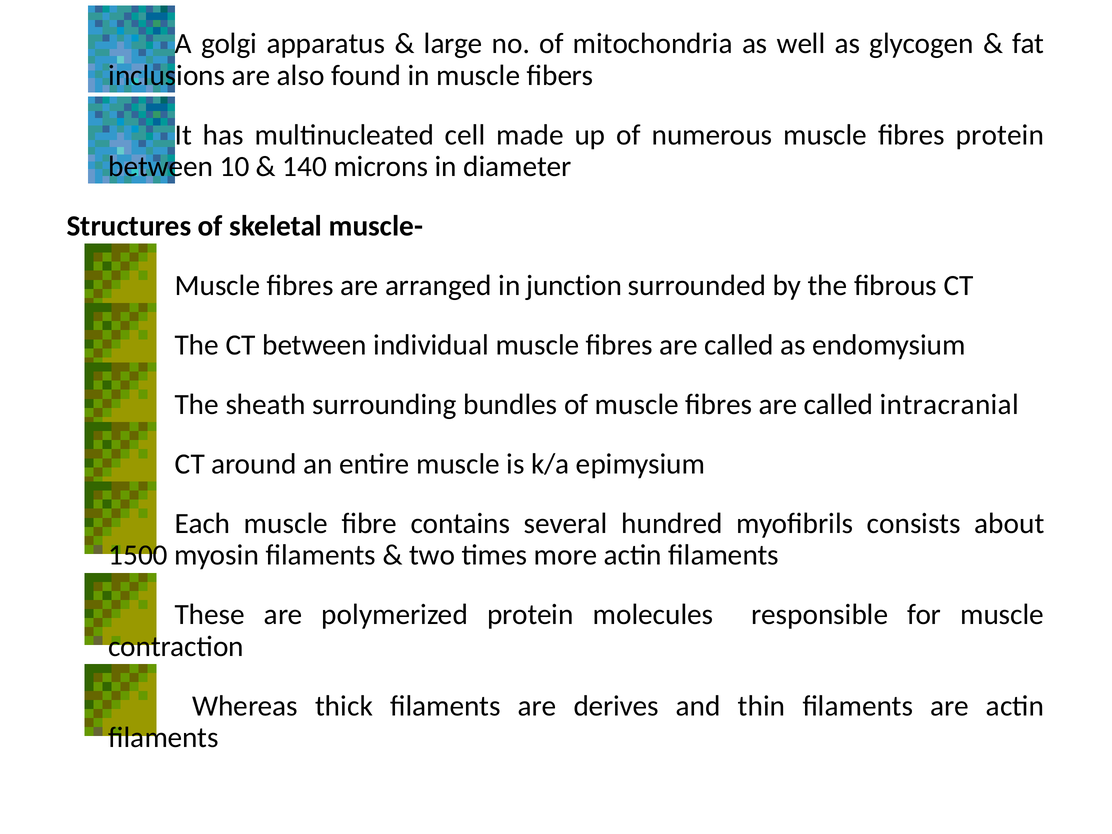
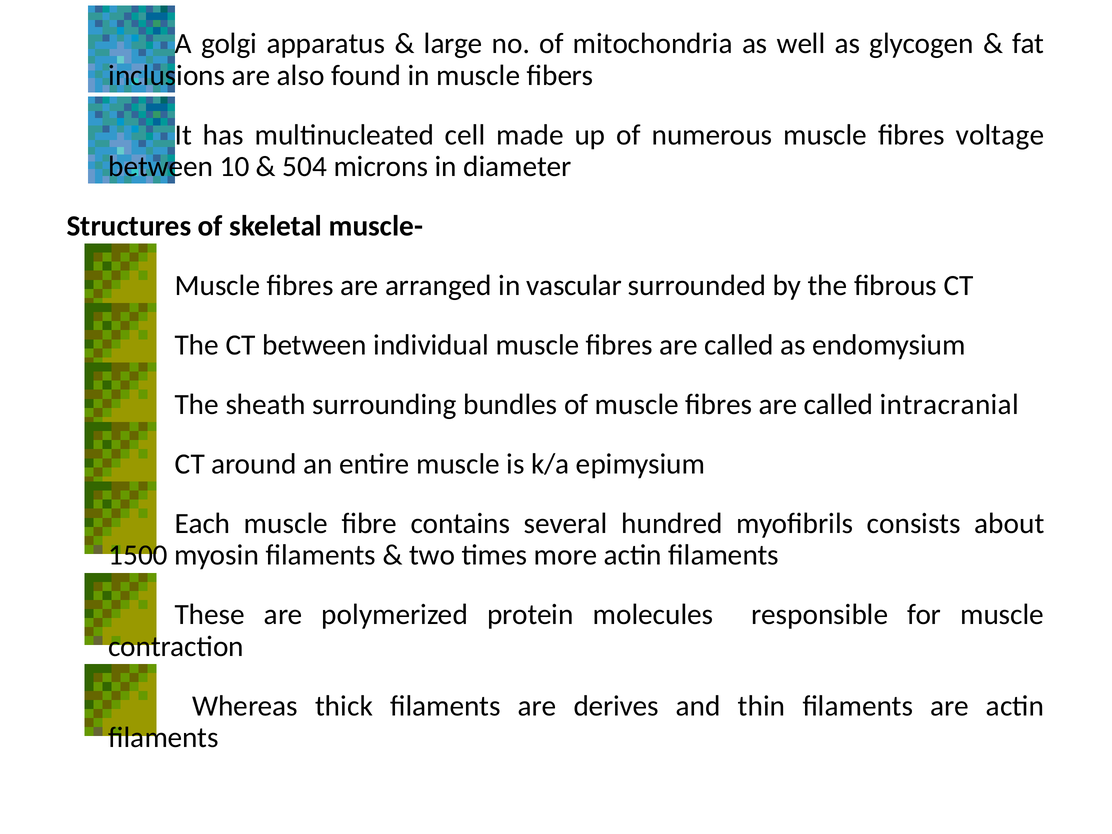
fibres protein: protein -> voltage
140: 140 -> 504
junction: junction -> vascular
